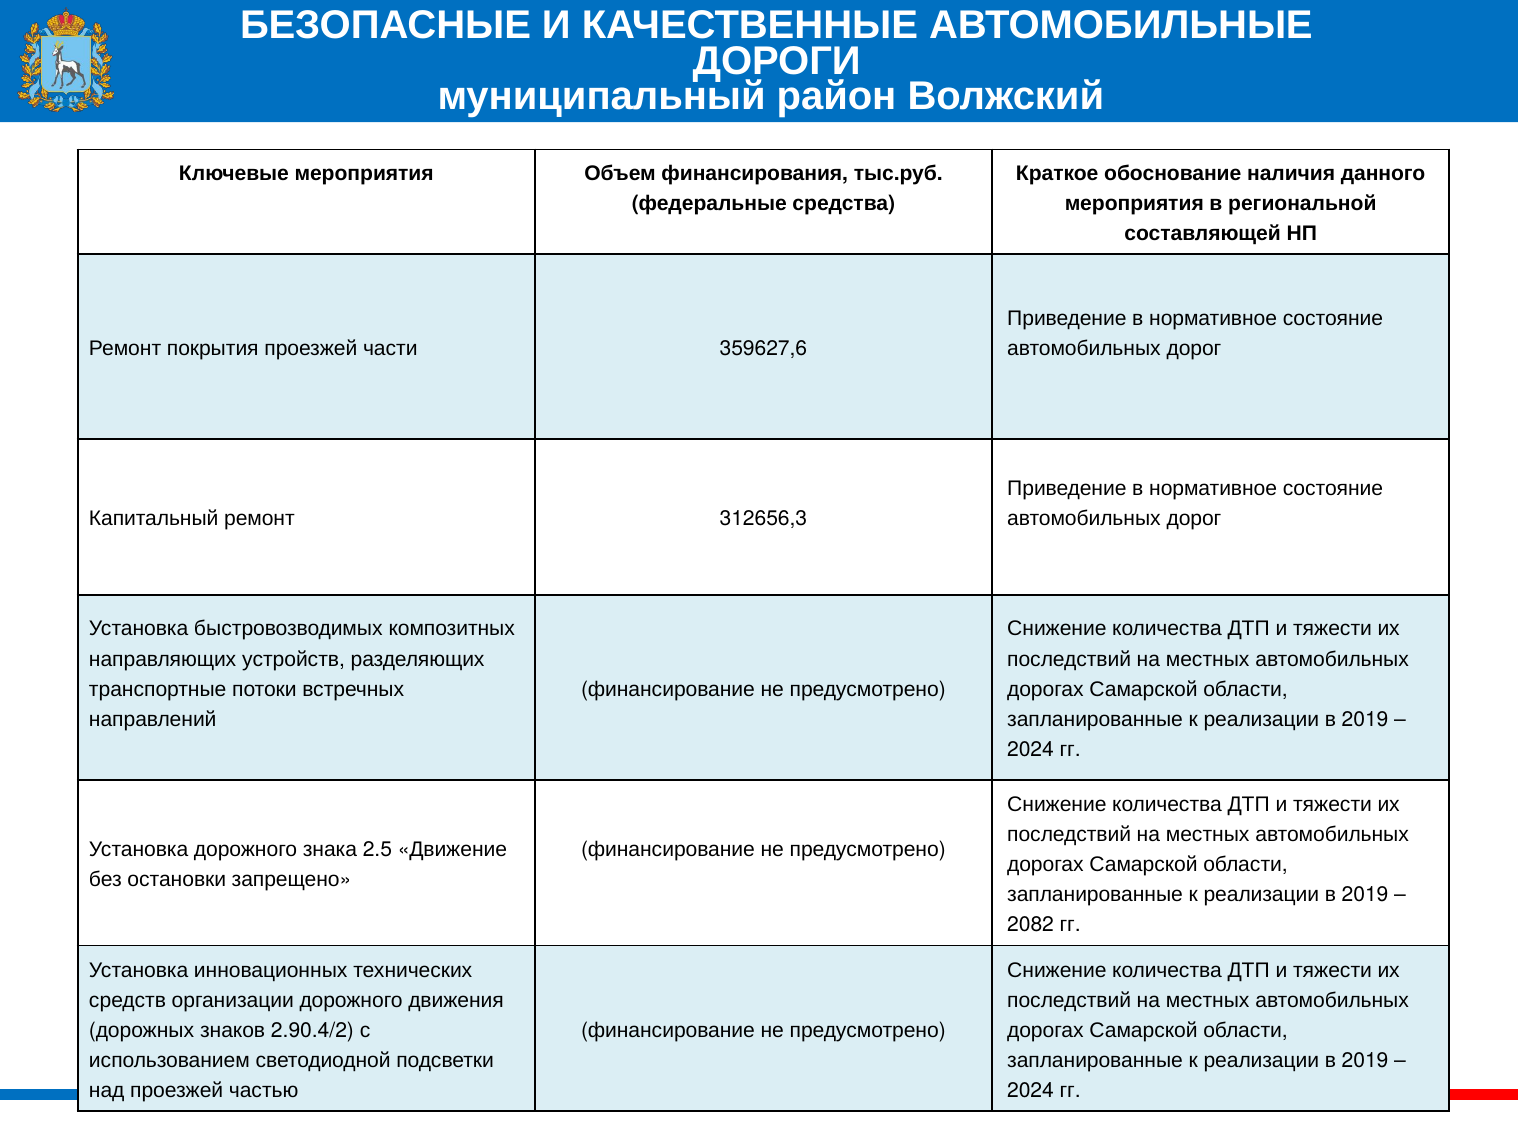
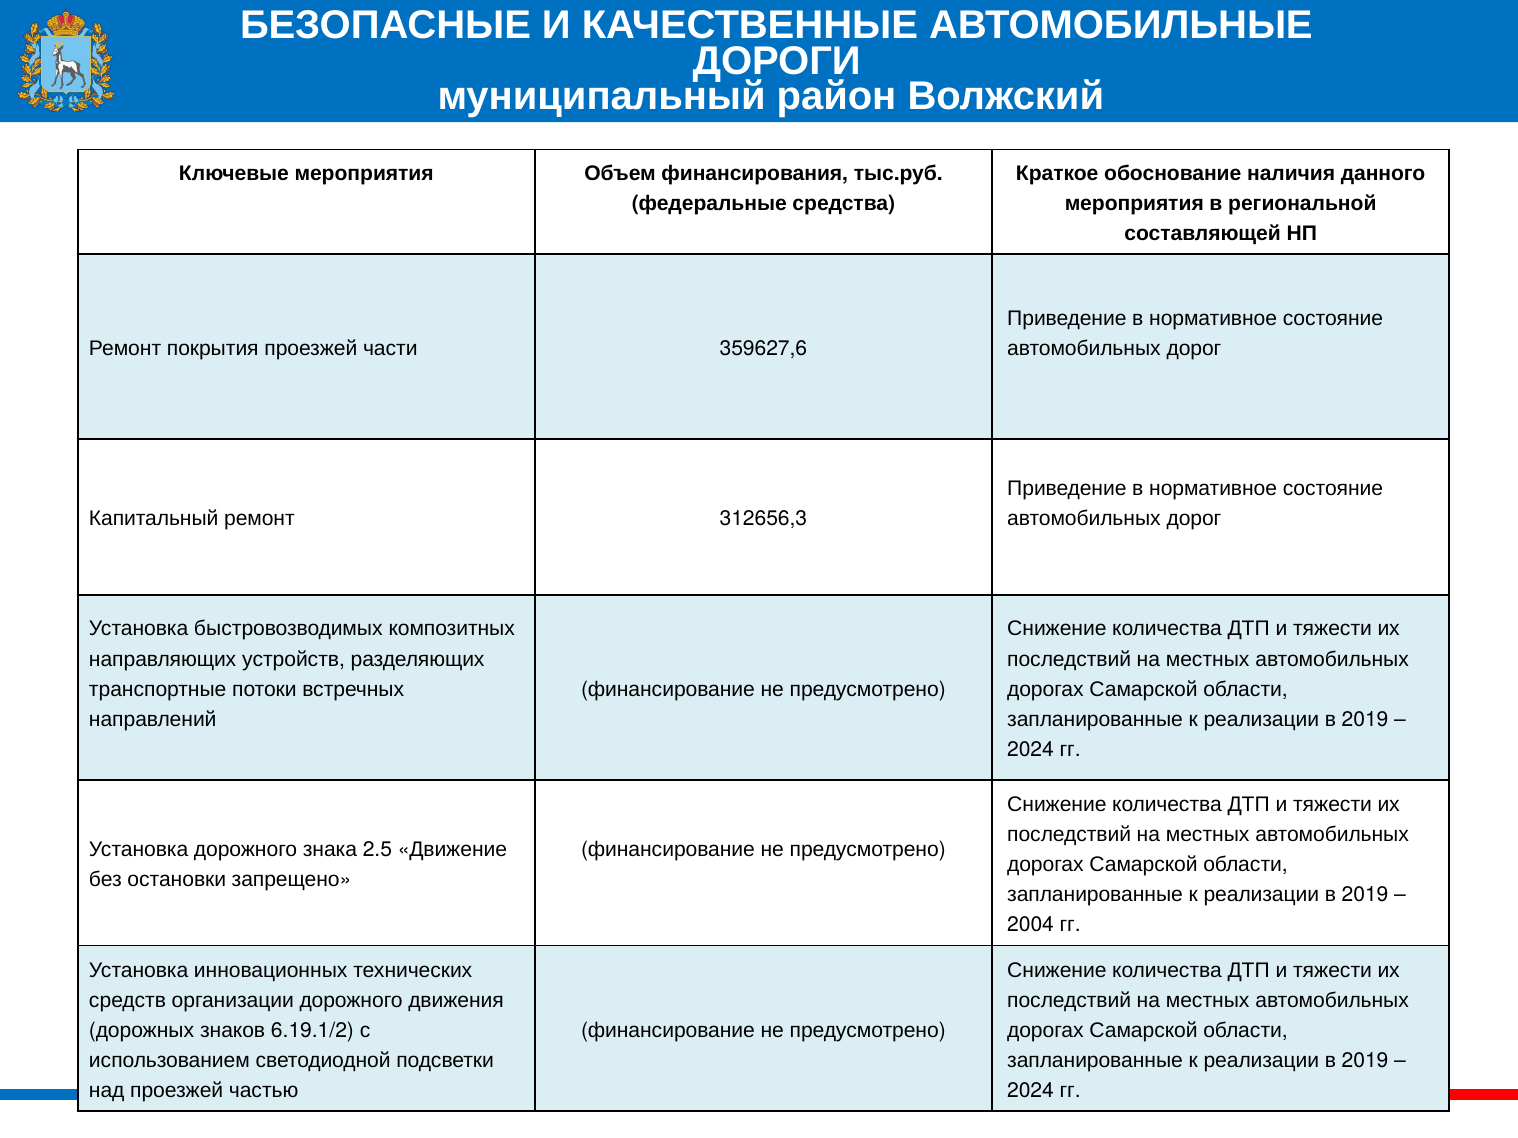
2082: 2082 -> 2004
2.90.4/2: 2.90.4/2 -> 6.19.1/2
